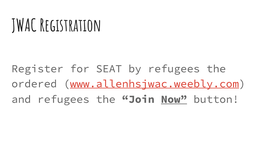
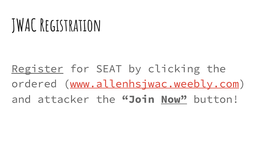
Register underline: none -> present
by refugees: refugees -> clicking
and refugees: refugees -> attacker
